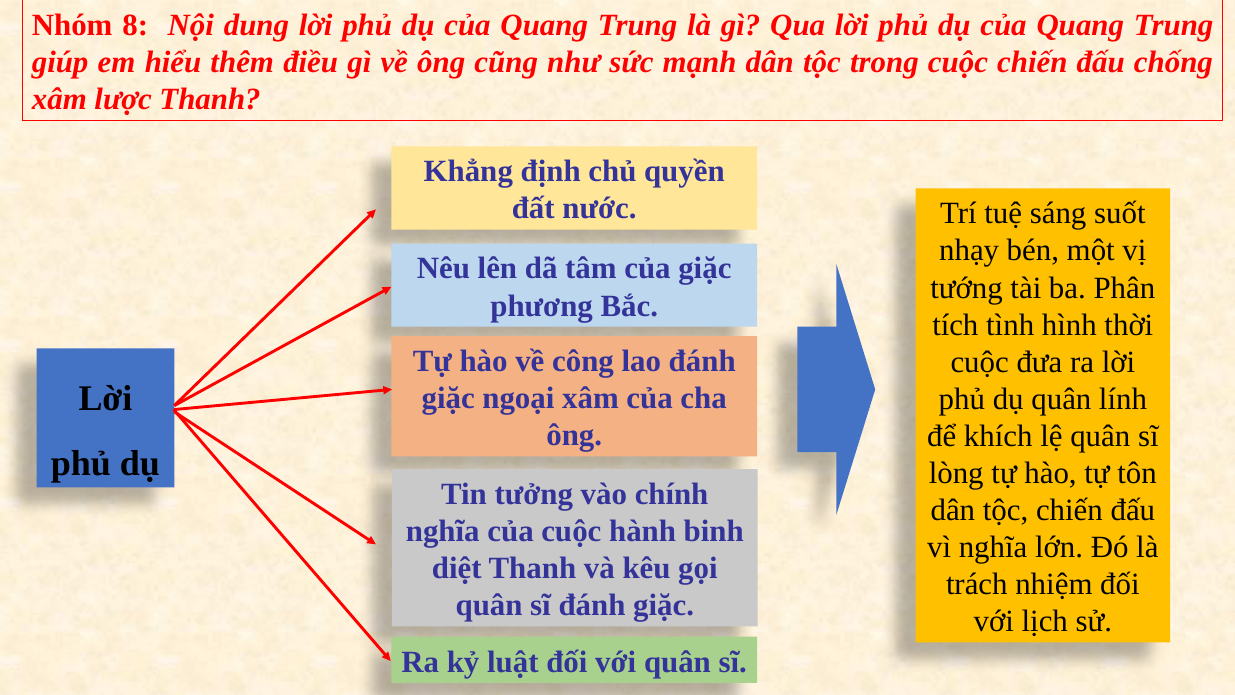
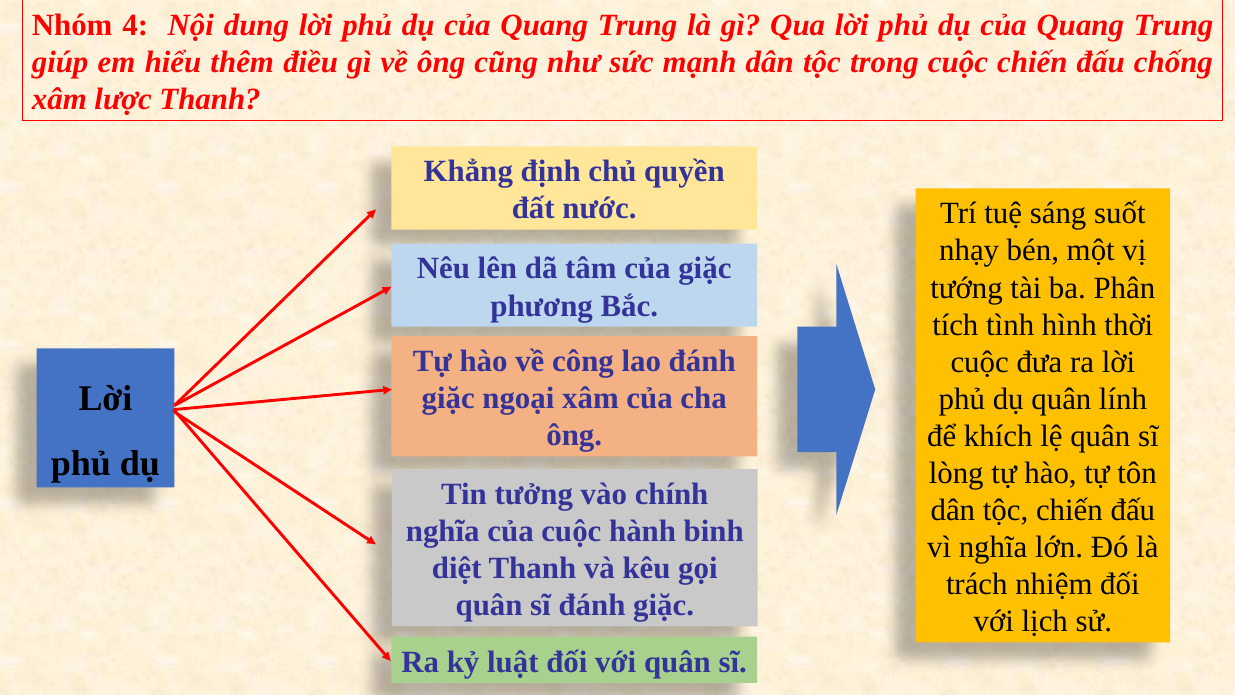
8: 8 -> 4
